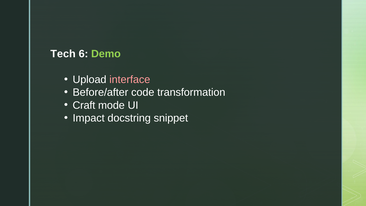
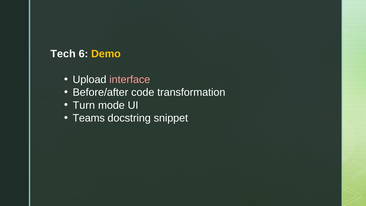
Demo colour: light green -> yellow
Craft: Craft -> Turn
Impact: Impact -> Teams
